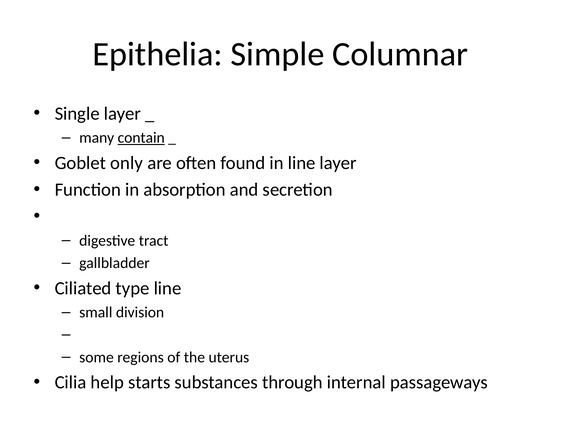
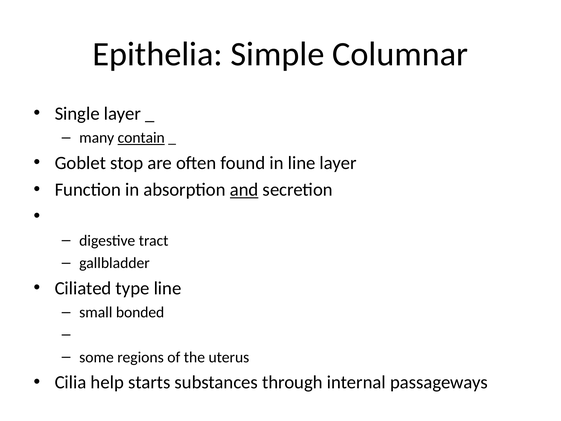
only: only -> stop
and underline: none -> present
division: division -> bonded
